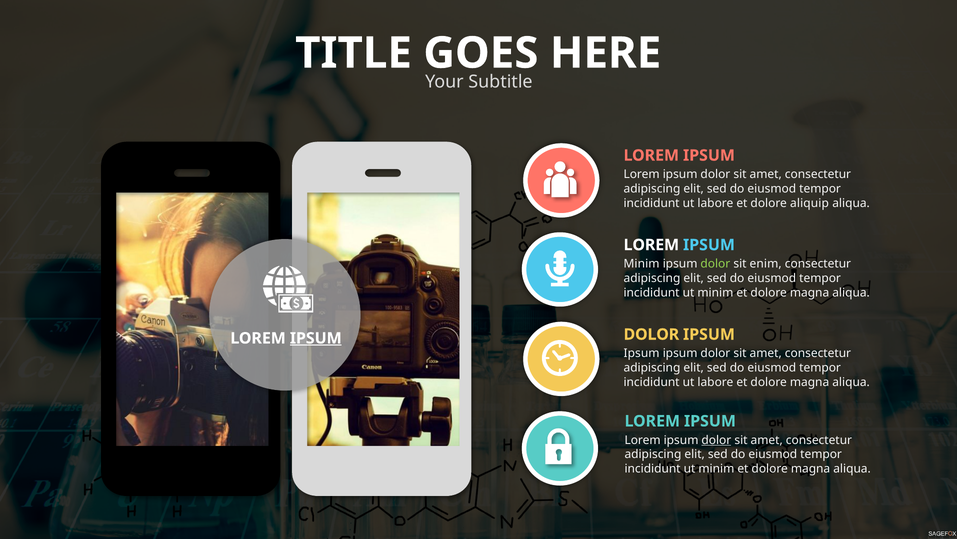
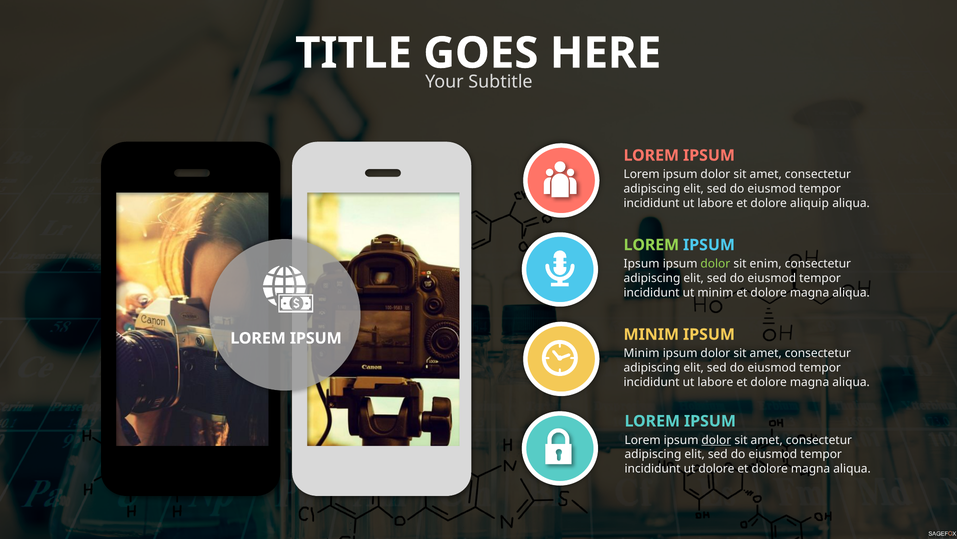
LOREM at (651, 245) colour: white -> light green
Minim at (642, 264): Minim -> Ipsum
DOLOR at (651, 334): DOLOR -> MINIM
IPSUM at (316, 338) underline: present -> none
Ipsum at (642, 353): Ipsum -> Minim
minim at (716, 468): minim -> dolore
